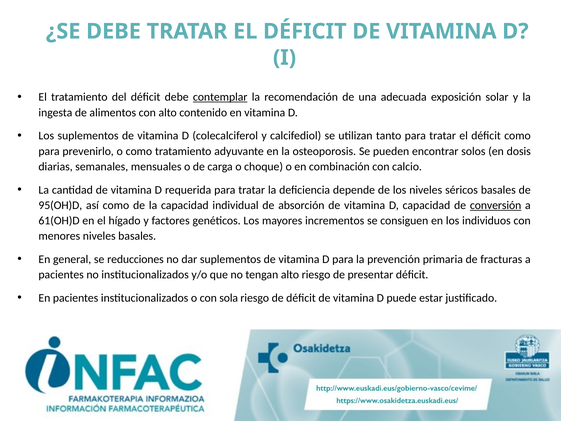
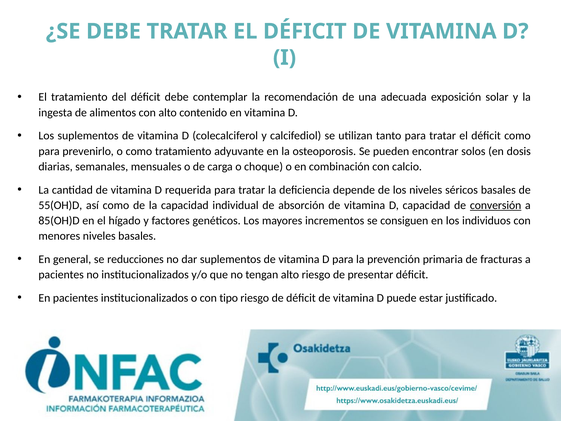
contemplar underline: present -> none
95(OH)D: 95(OH)D -> 55(OH)D
61(OH)D: 61(OH)D -> 85(OH)D
sola: sola -> tipo
